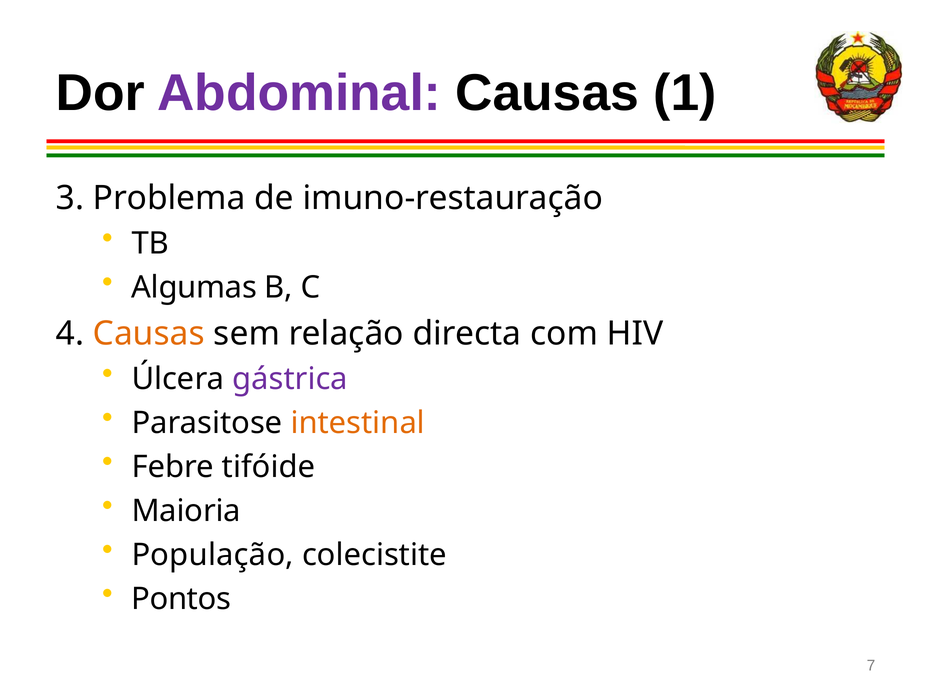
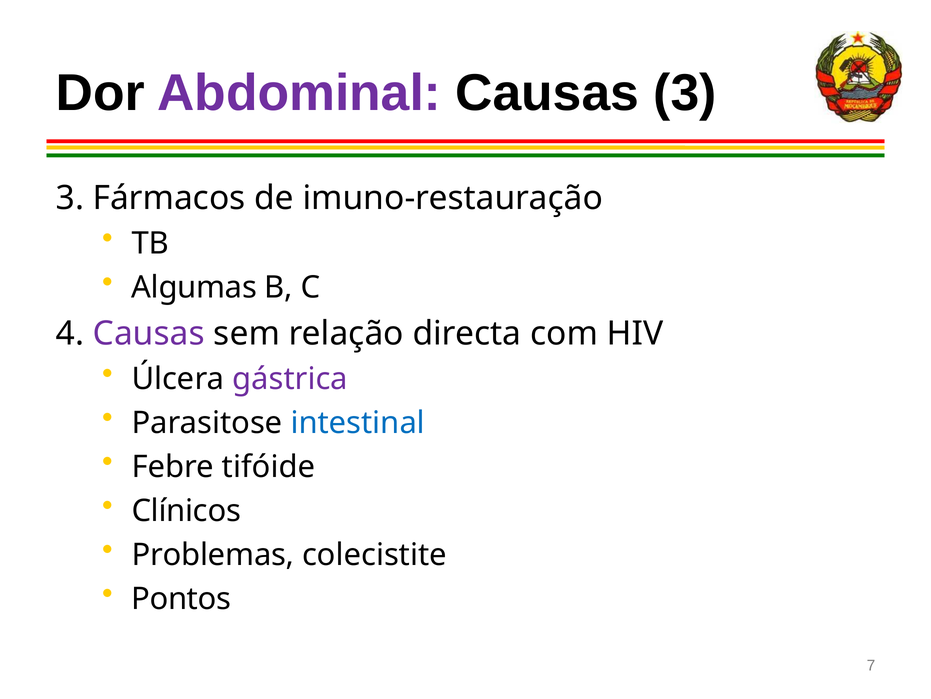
Causas 1: 1 -> 3
Problema: Problema -> Fármacos
Causas at (149, 333) colour: orange -> purple
intestinal colour: orange -> blue
Maioria: Maioria -> Clínicos
População: População -> Problemas
